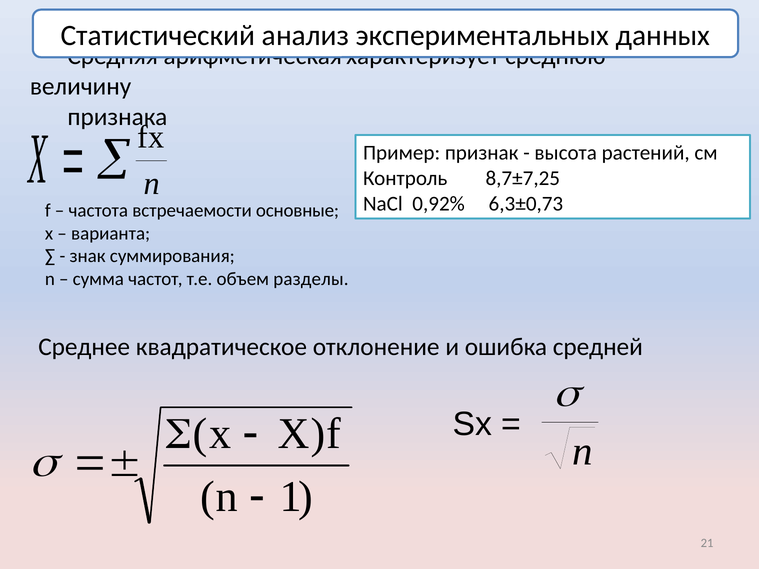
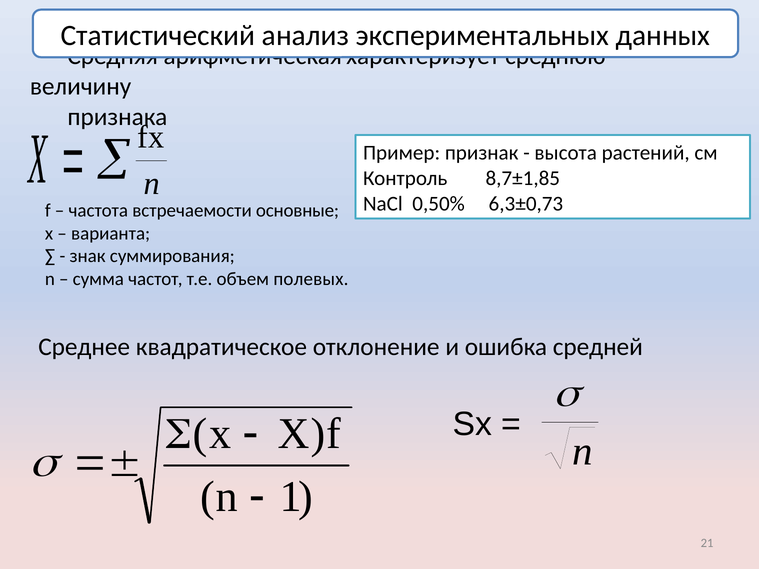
8,7±7,25: 8,7±7,25 -> 8,7±1,85
0,92%: 0,92% -> 0,50%
разделы: разделы -> полевых
